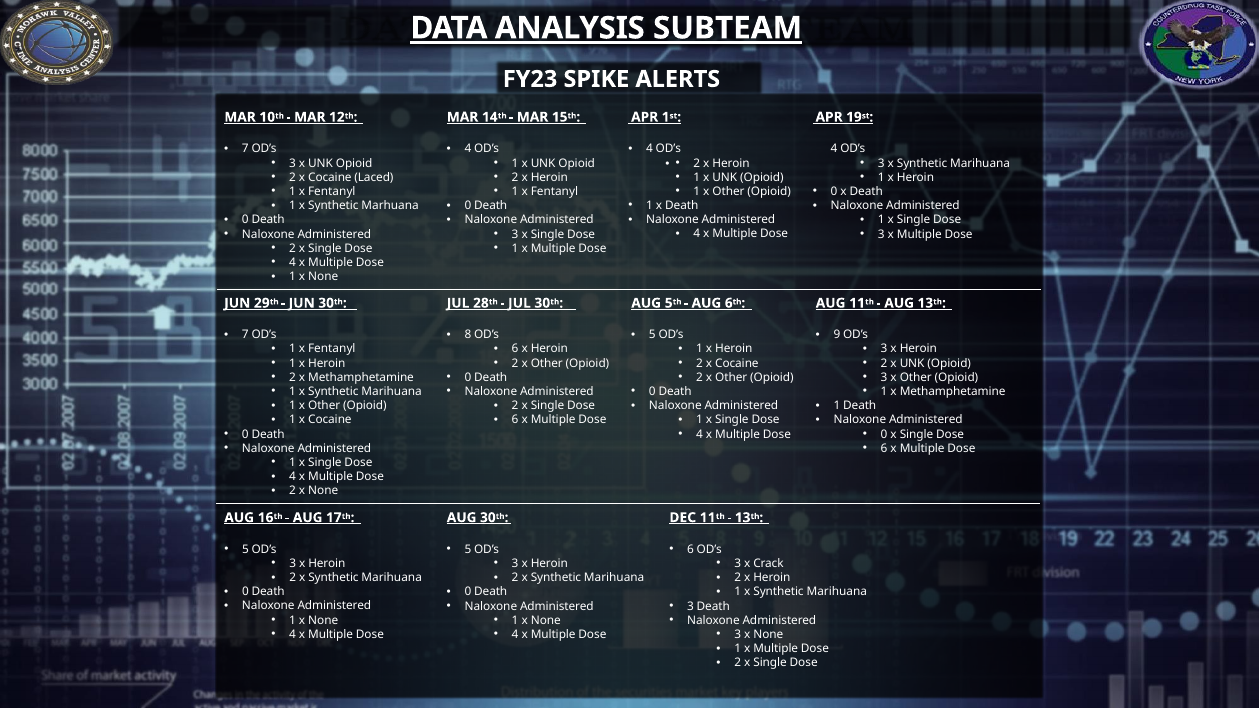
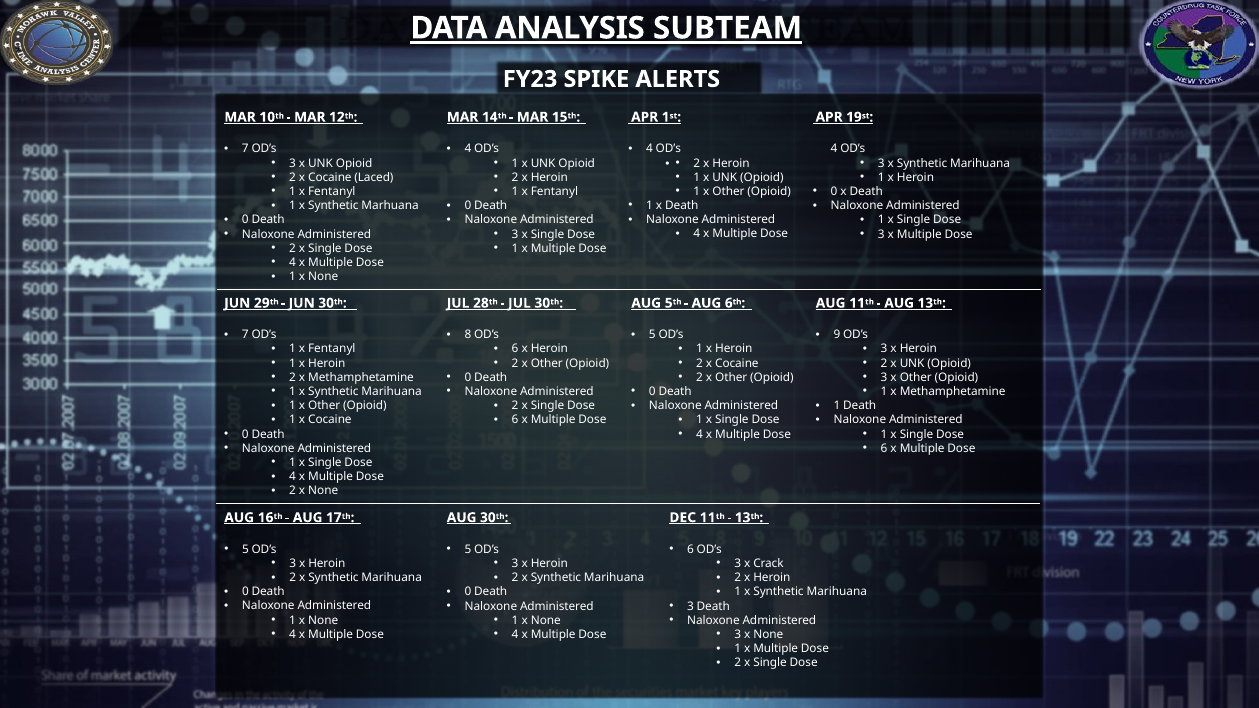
0 at (884, 434): 0 -> 1
